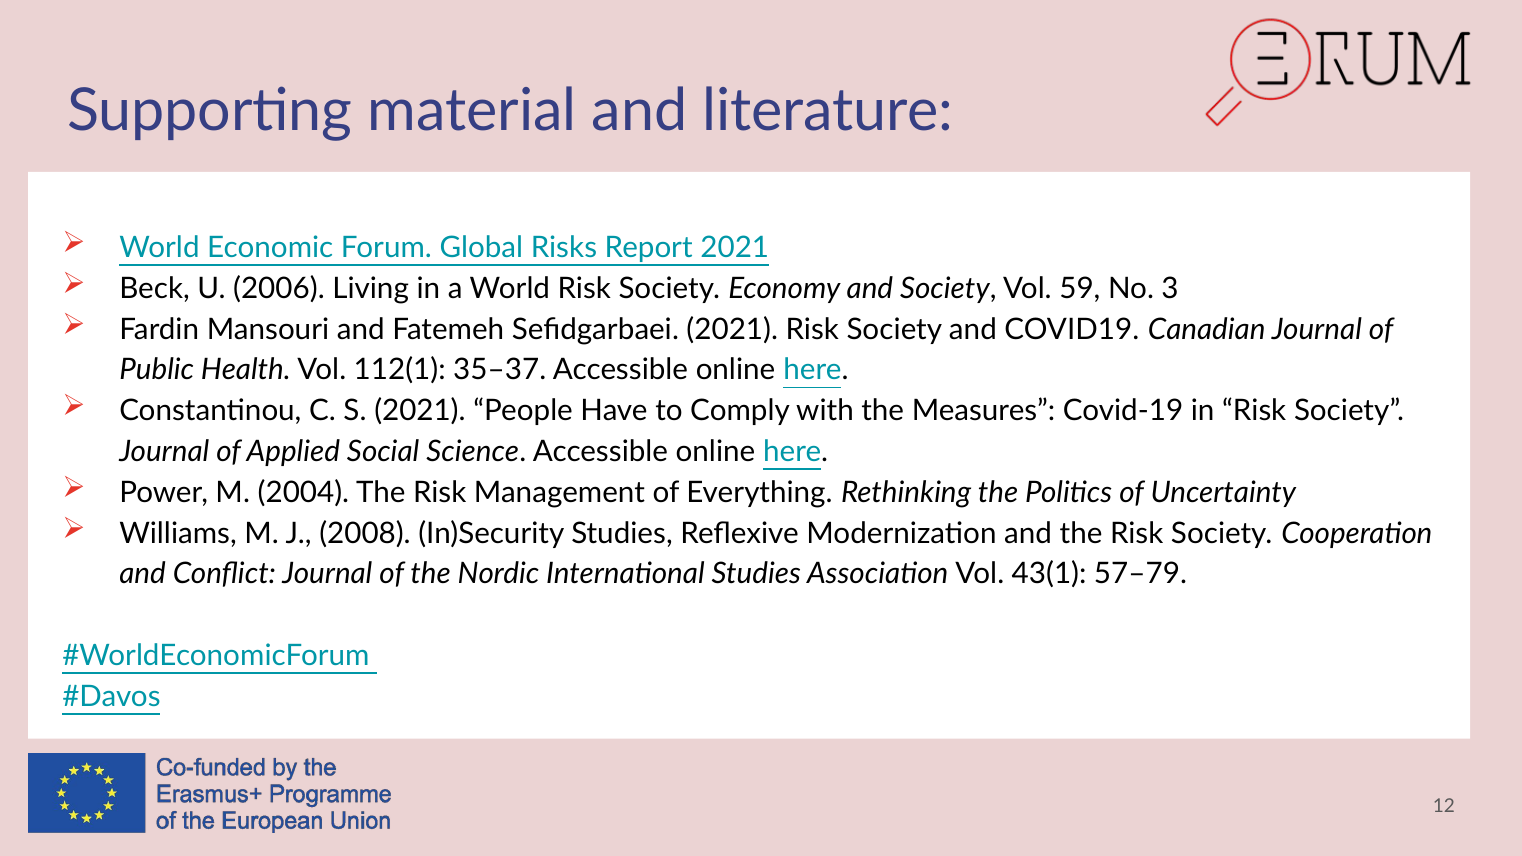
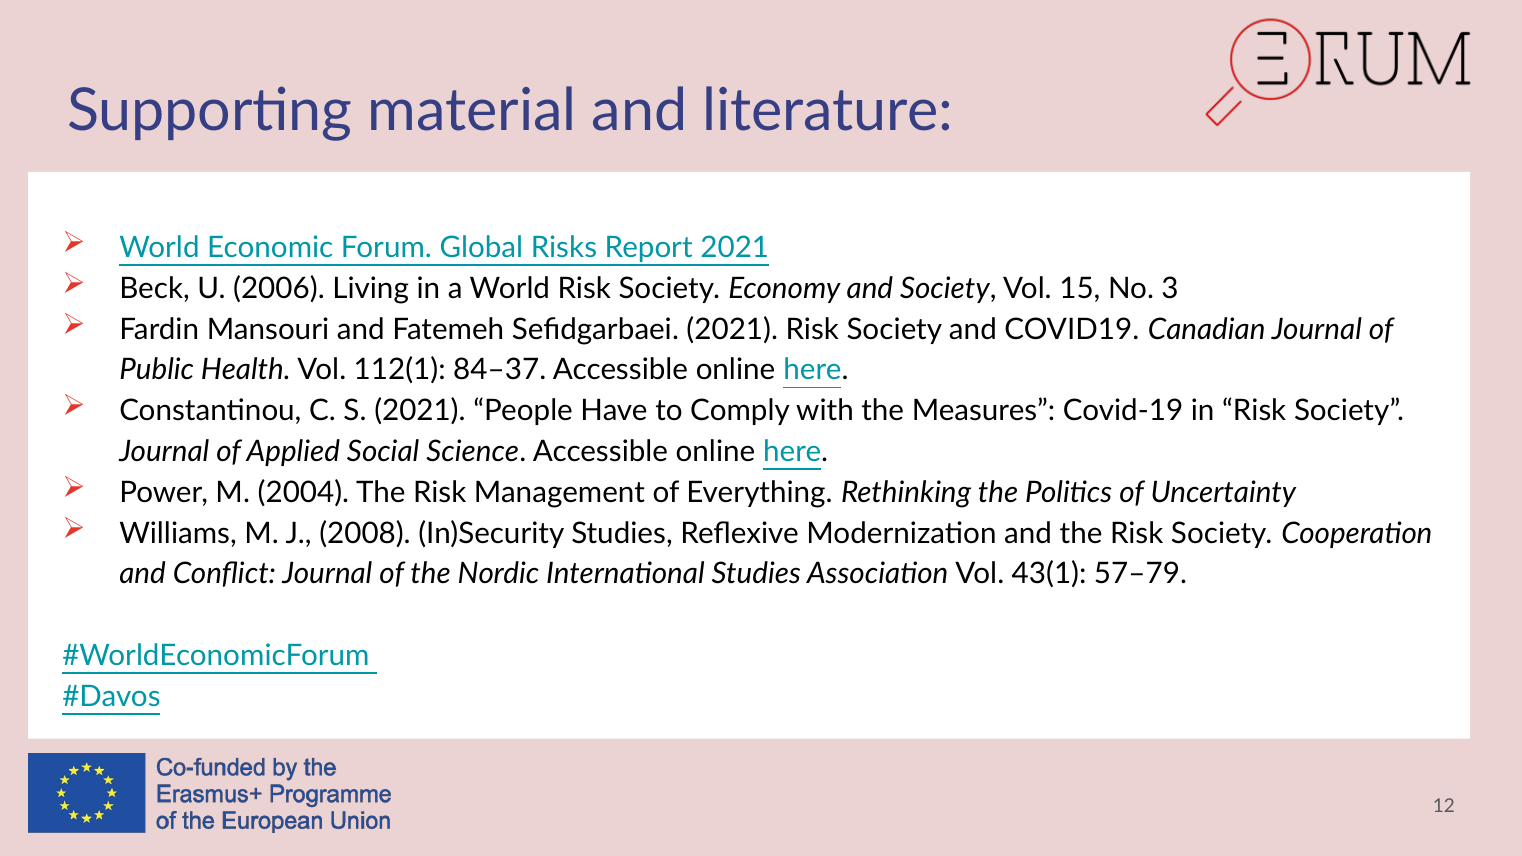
59: 59 -> 15
35–37: 35–37 -> 84–37
